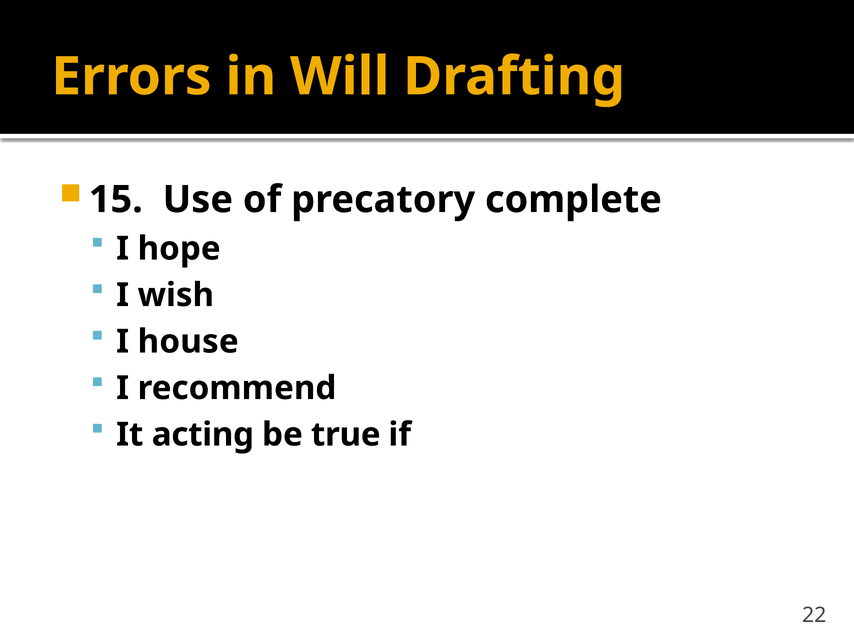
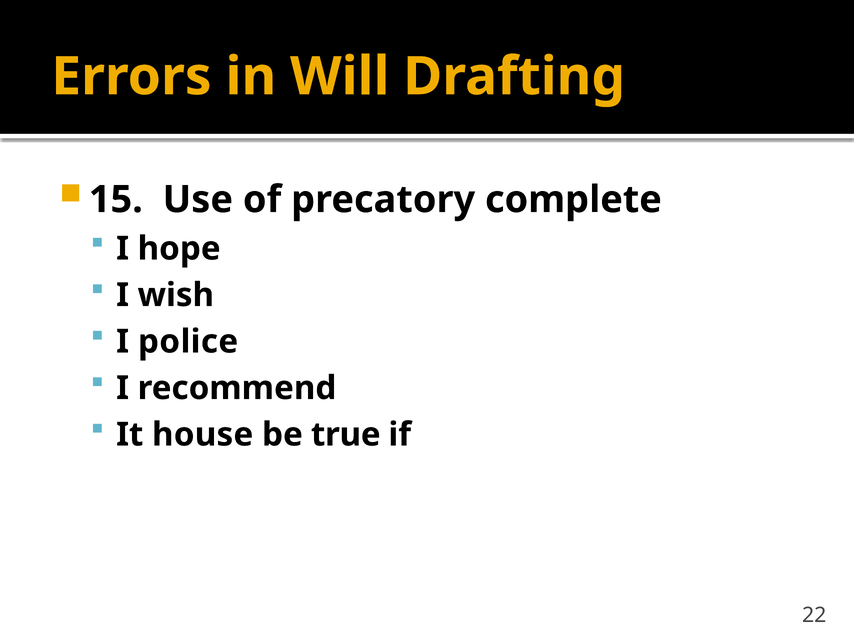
house: house -> police
acting: acting -> house
